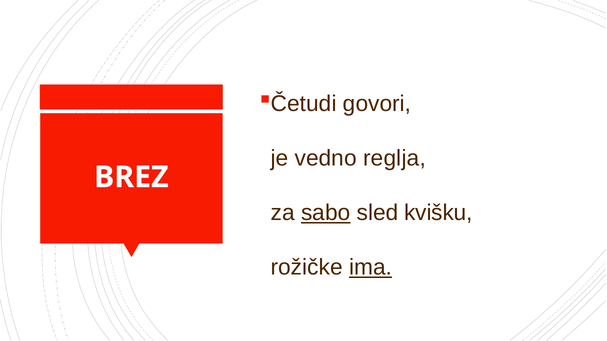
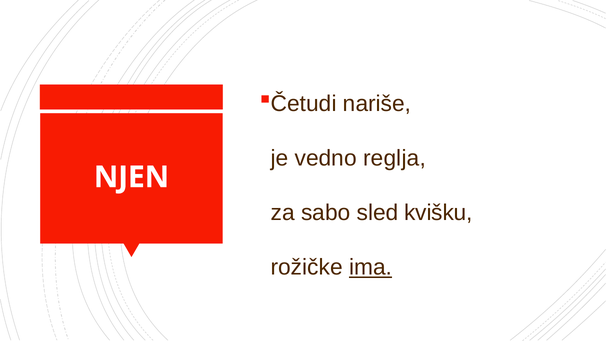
govori: govori -> nariše
BREZ: BREZ -> NJEN
sabo underline: present -> none
